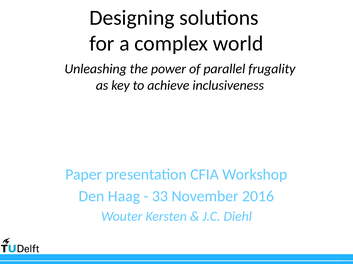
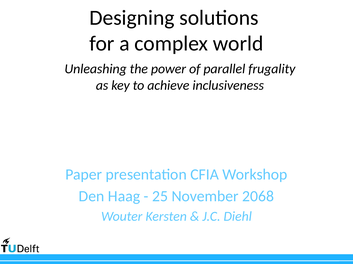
33: 33 -> 25
2016: 2016 -> 2068
